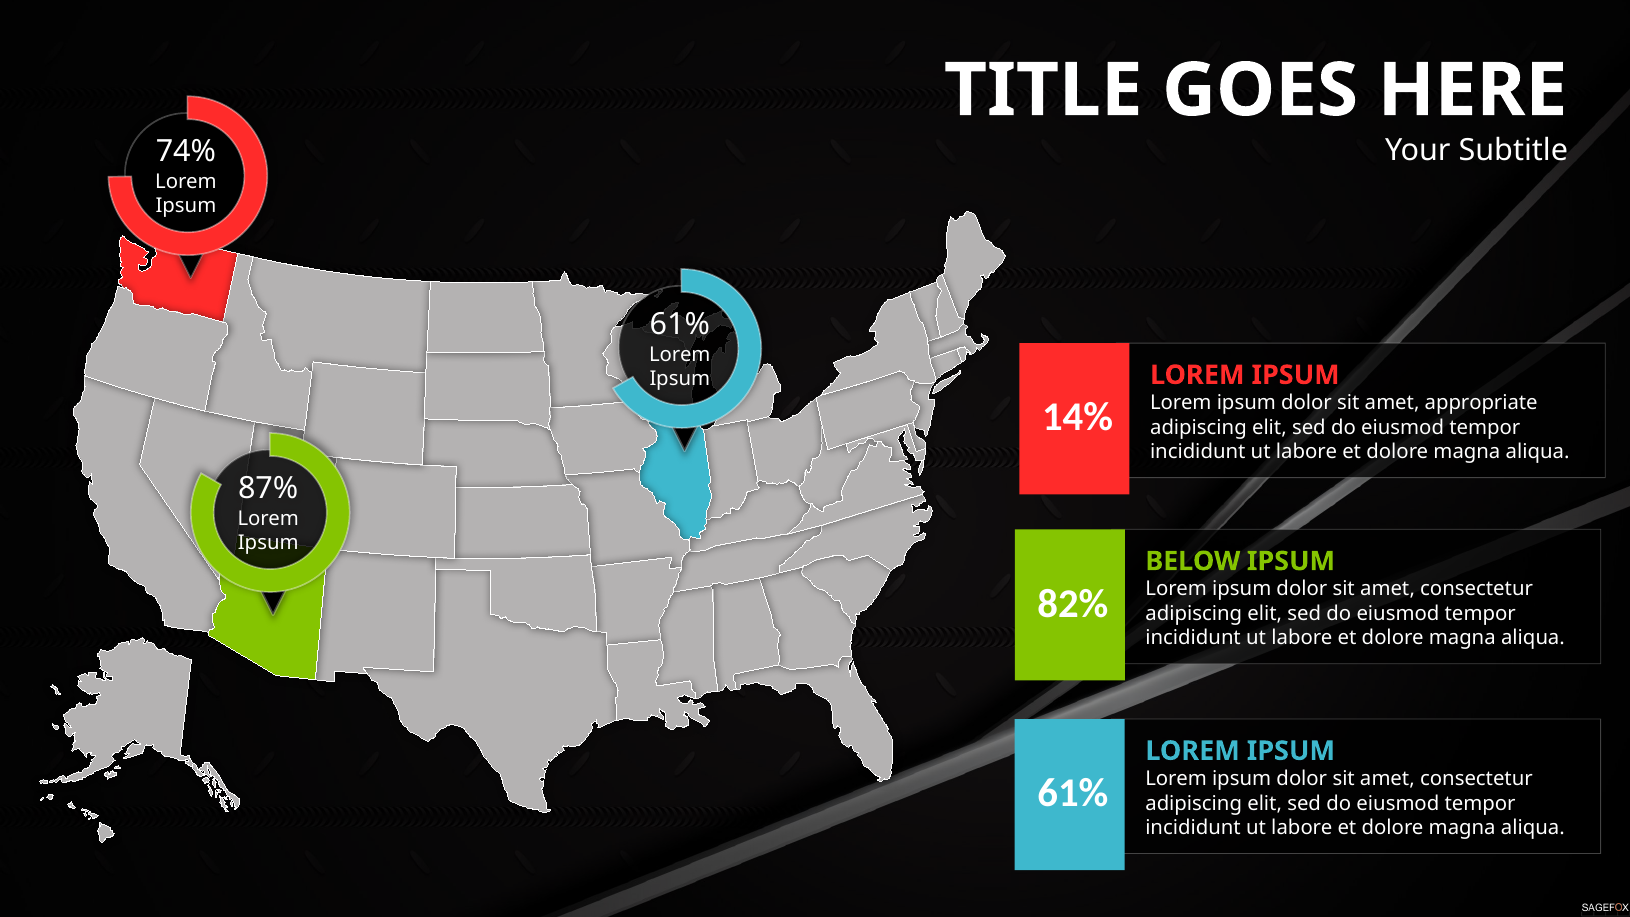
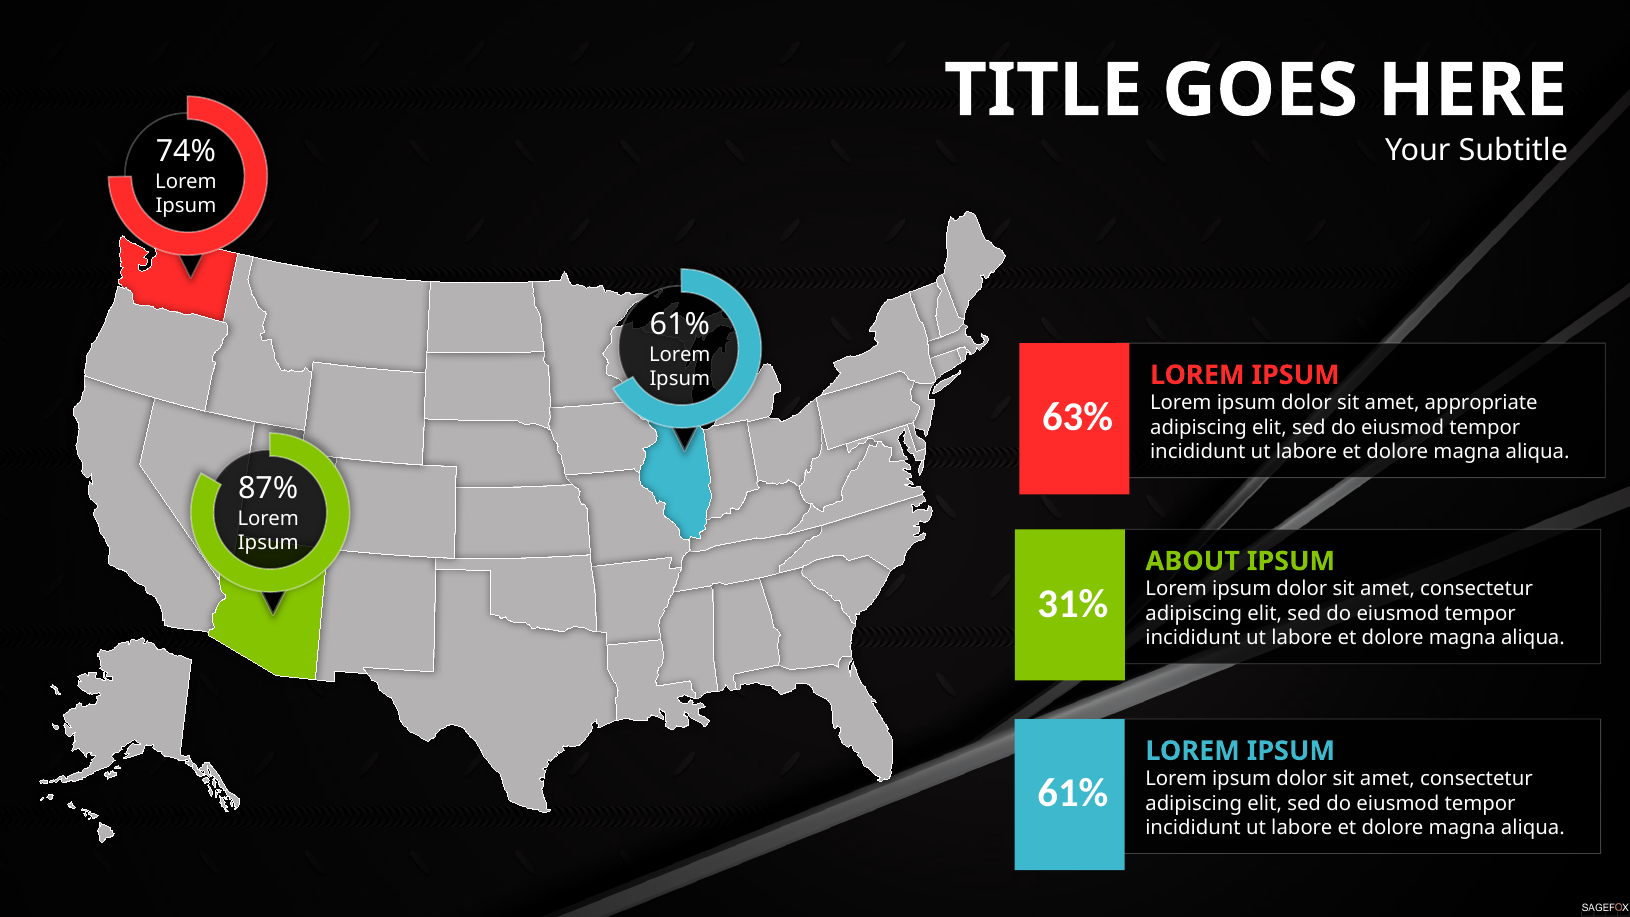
14%: 14% -> 63%
BELOW: BELOW -> ABOUT
82%: 82% -> 31%
